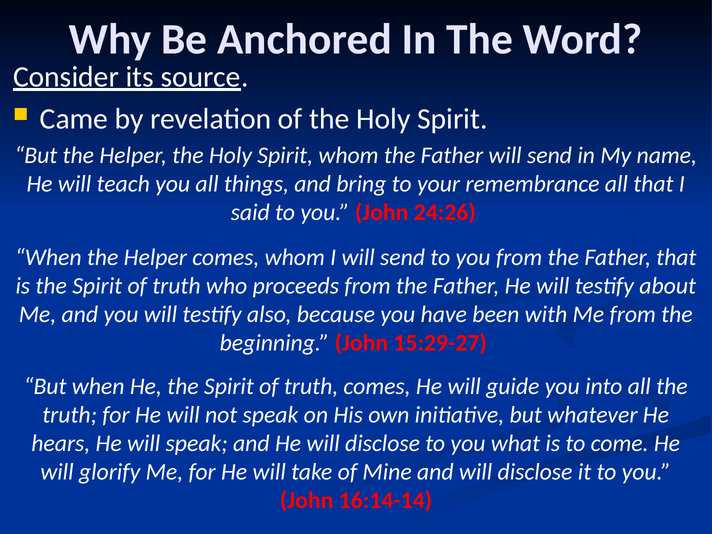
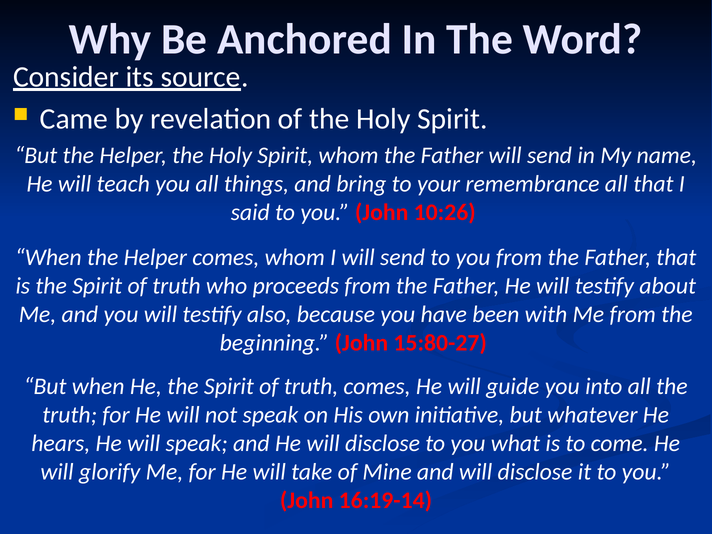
24:26: 24:26 -> 10:26
15:29-27: 15:29-27 -> 15:80-27
16:14-14: 16:14-14 -> 16:19-14
